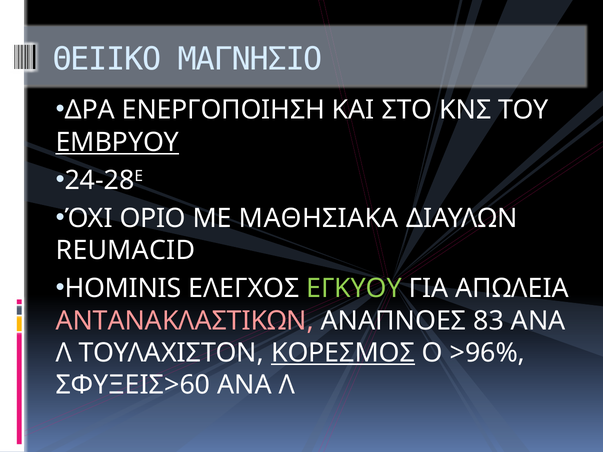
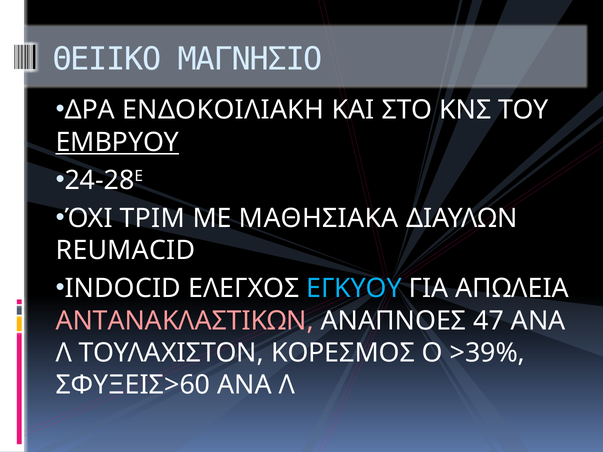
ΕΝΕΡΓΟΠΟΙΗΣΗ: ΕΝΕΡΓΟΠΟΙΗΣΗ -> ΕΝΔΟΚΟΙΛΙΑΚΗ
ΟΡΙΟ: ΟΡΙΟ -> ΤΡΙΜ
HOMINIS: HOMINIS -> INDOCID
ΕΓΚΥΟΥ colour: light green -> light blue
83: 83 -> 47
ΚΟΡΕΣΜΟΣ underline: present -> none
>96%: >96% -> >39%
